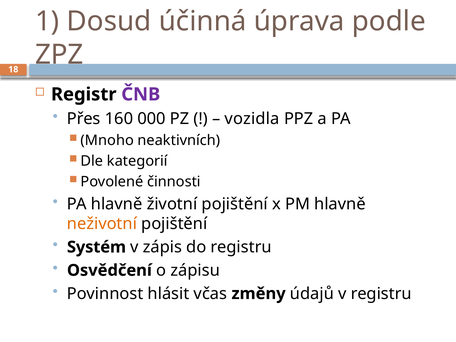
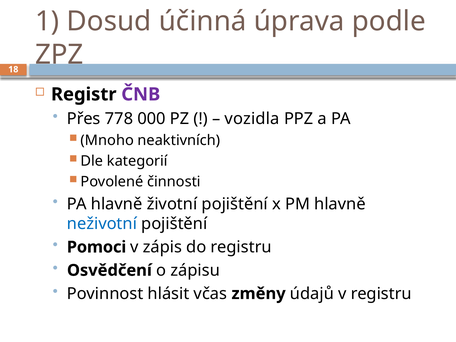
160: 160 -> 778
neživotní colour: orange -> blue
Systém: Systém -> Pomoci
